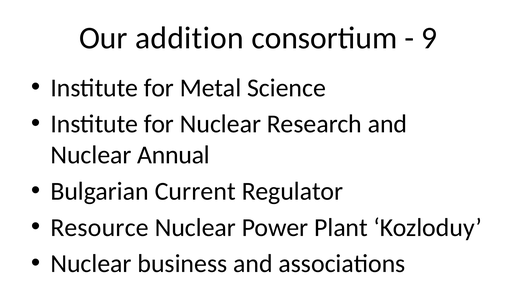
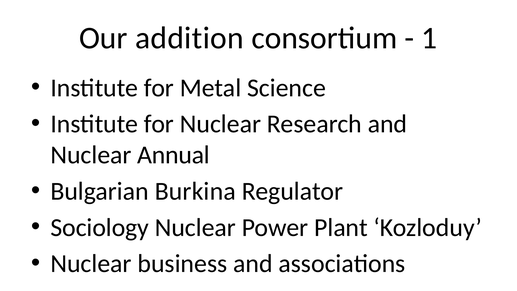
9: 9 -> 1
Current: Current -> Burkina
Resource: Resource -> Sociology
